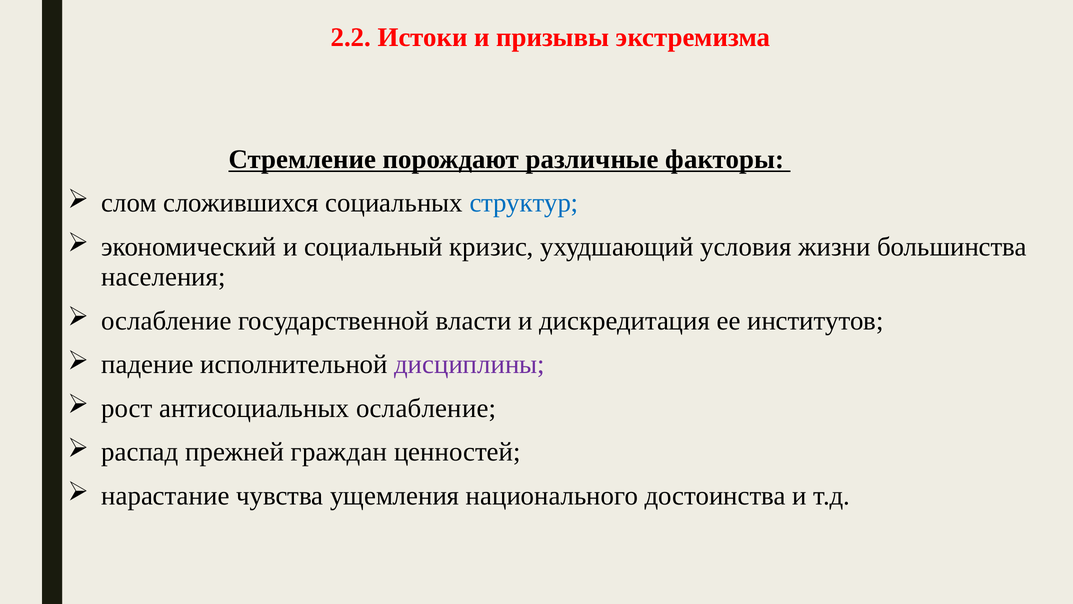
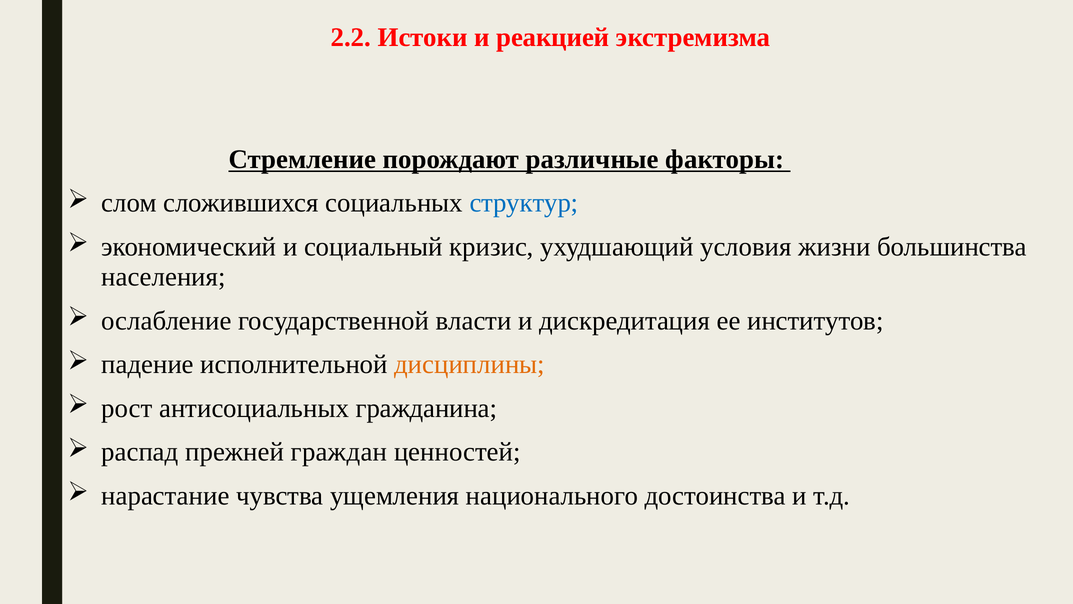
призывы: призывы -> реакцией
дисциплины colour: purple -> orange
антисоциальных ослабление: ослабление -> гражданина
